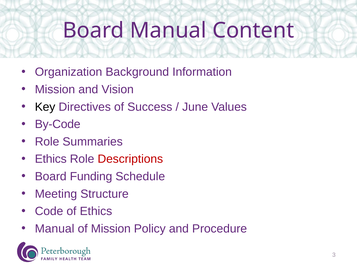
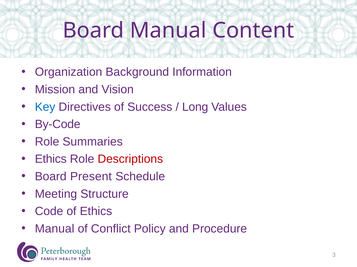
Key colour: black -> blue
June: June -> Long
Funding: Funding -> Present
of Mission: Mission -> Conflict
